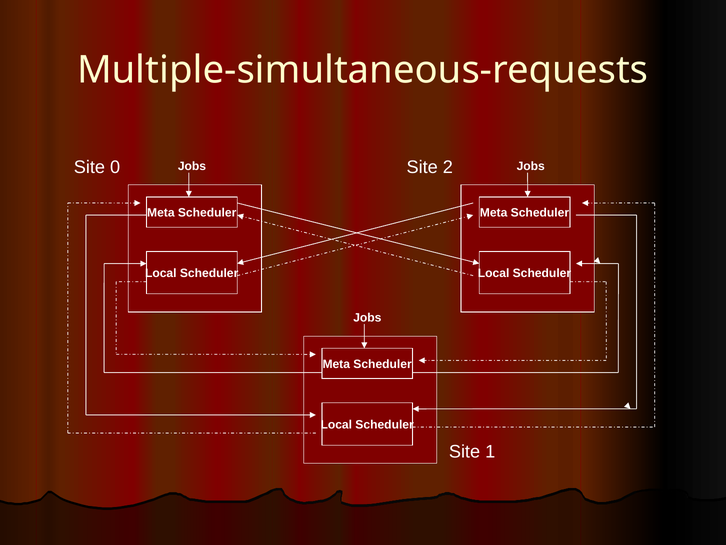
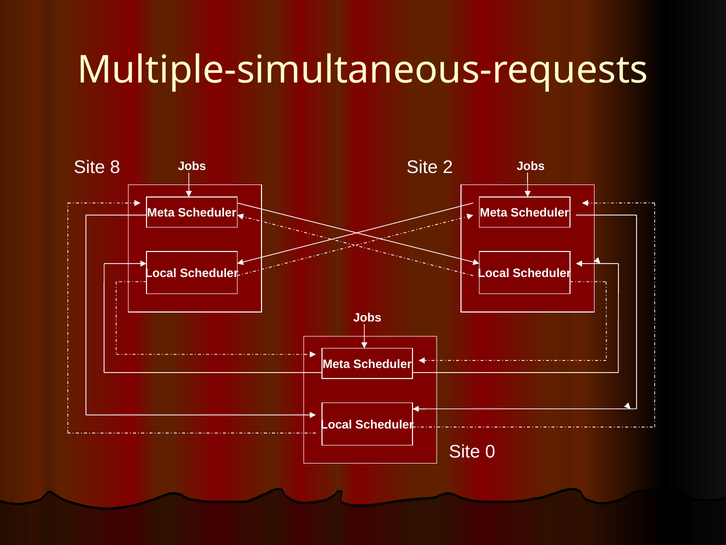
0: 0 -> 8
1: 1 -> 0
